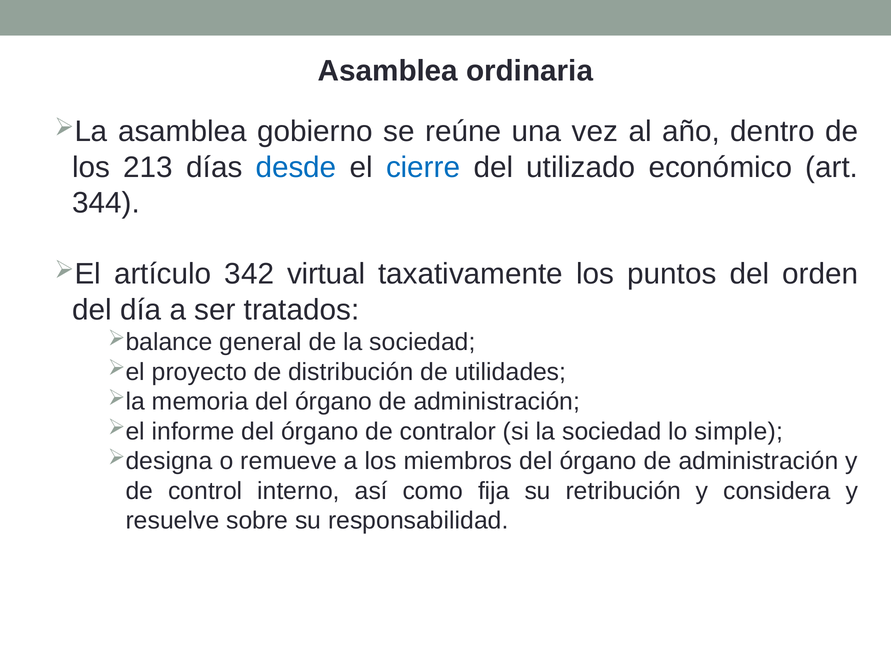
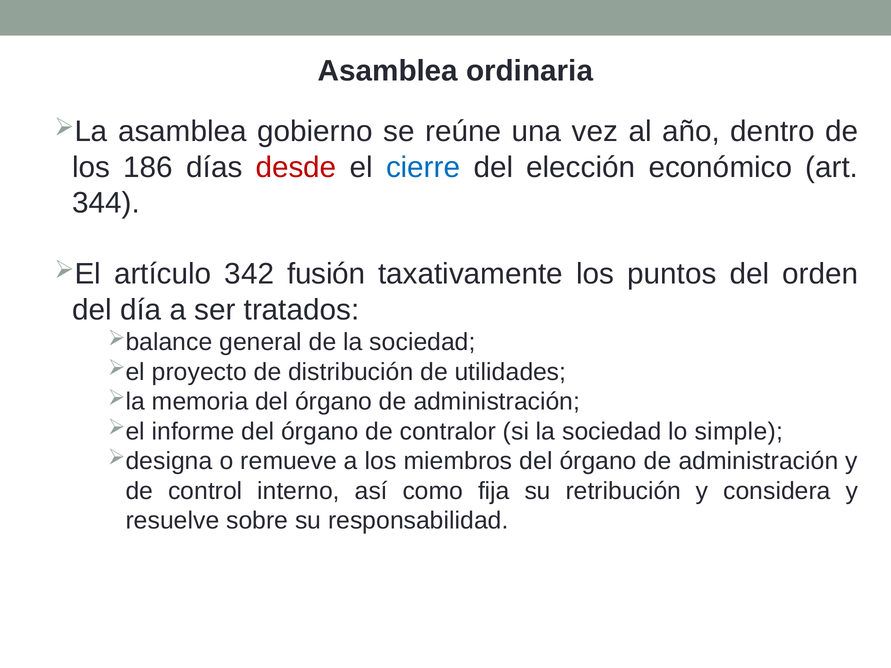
213: 213 -> 186
desde colour: blue -> red
utilizado: utilizado -> elección
virtual: virtual -> fusión
